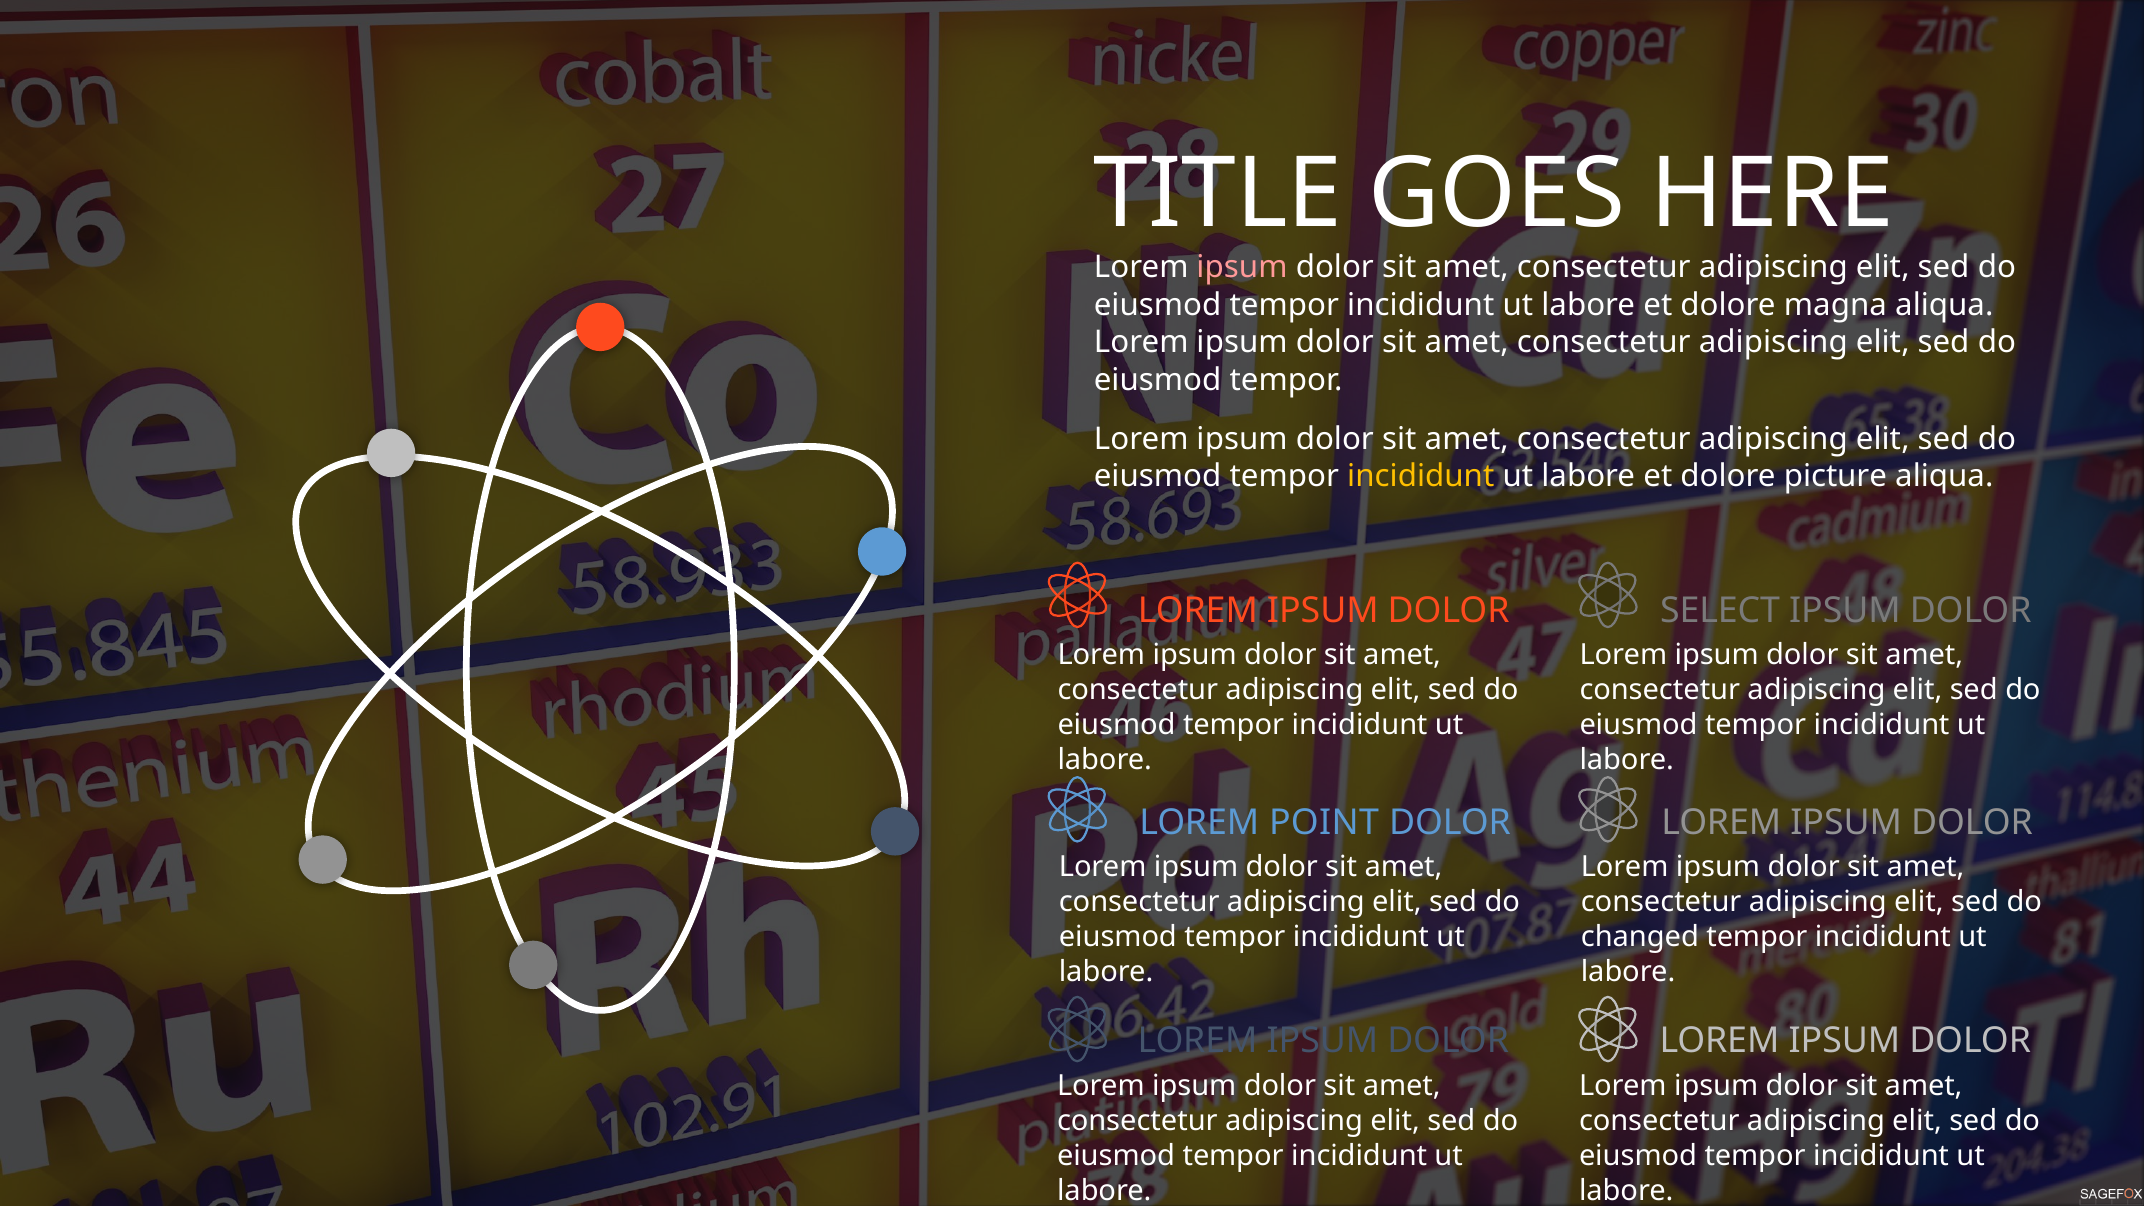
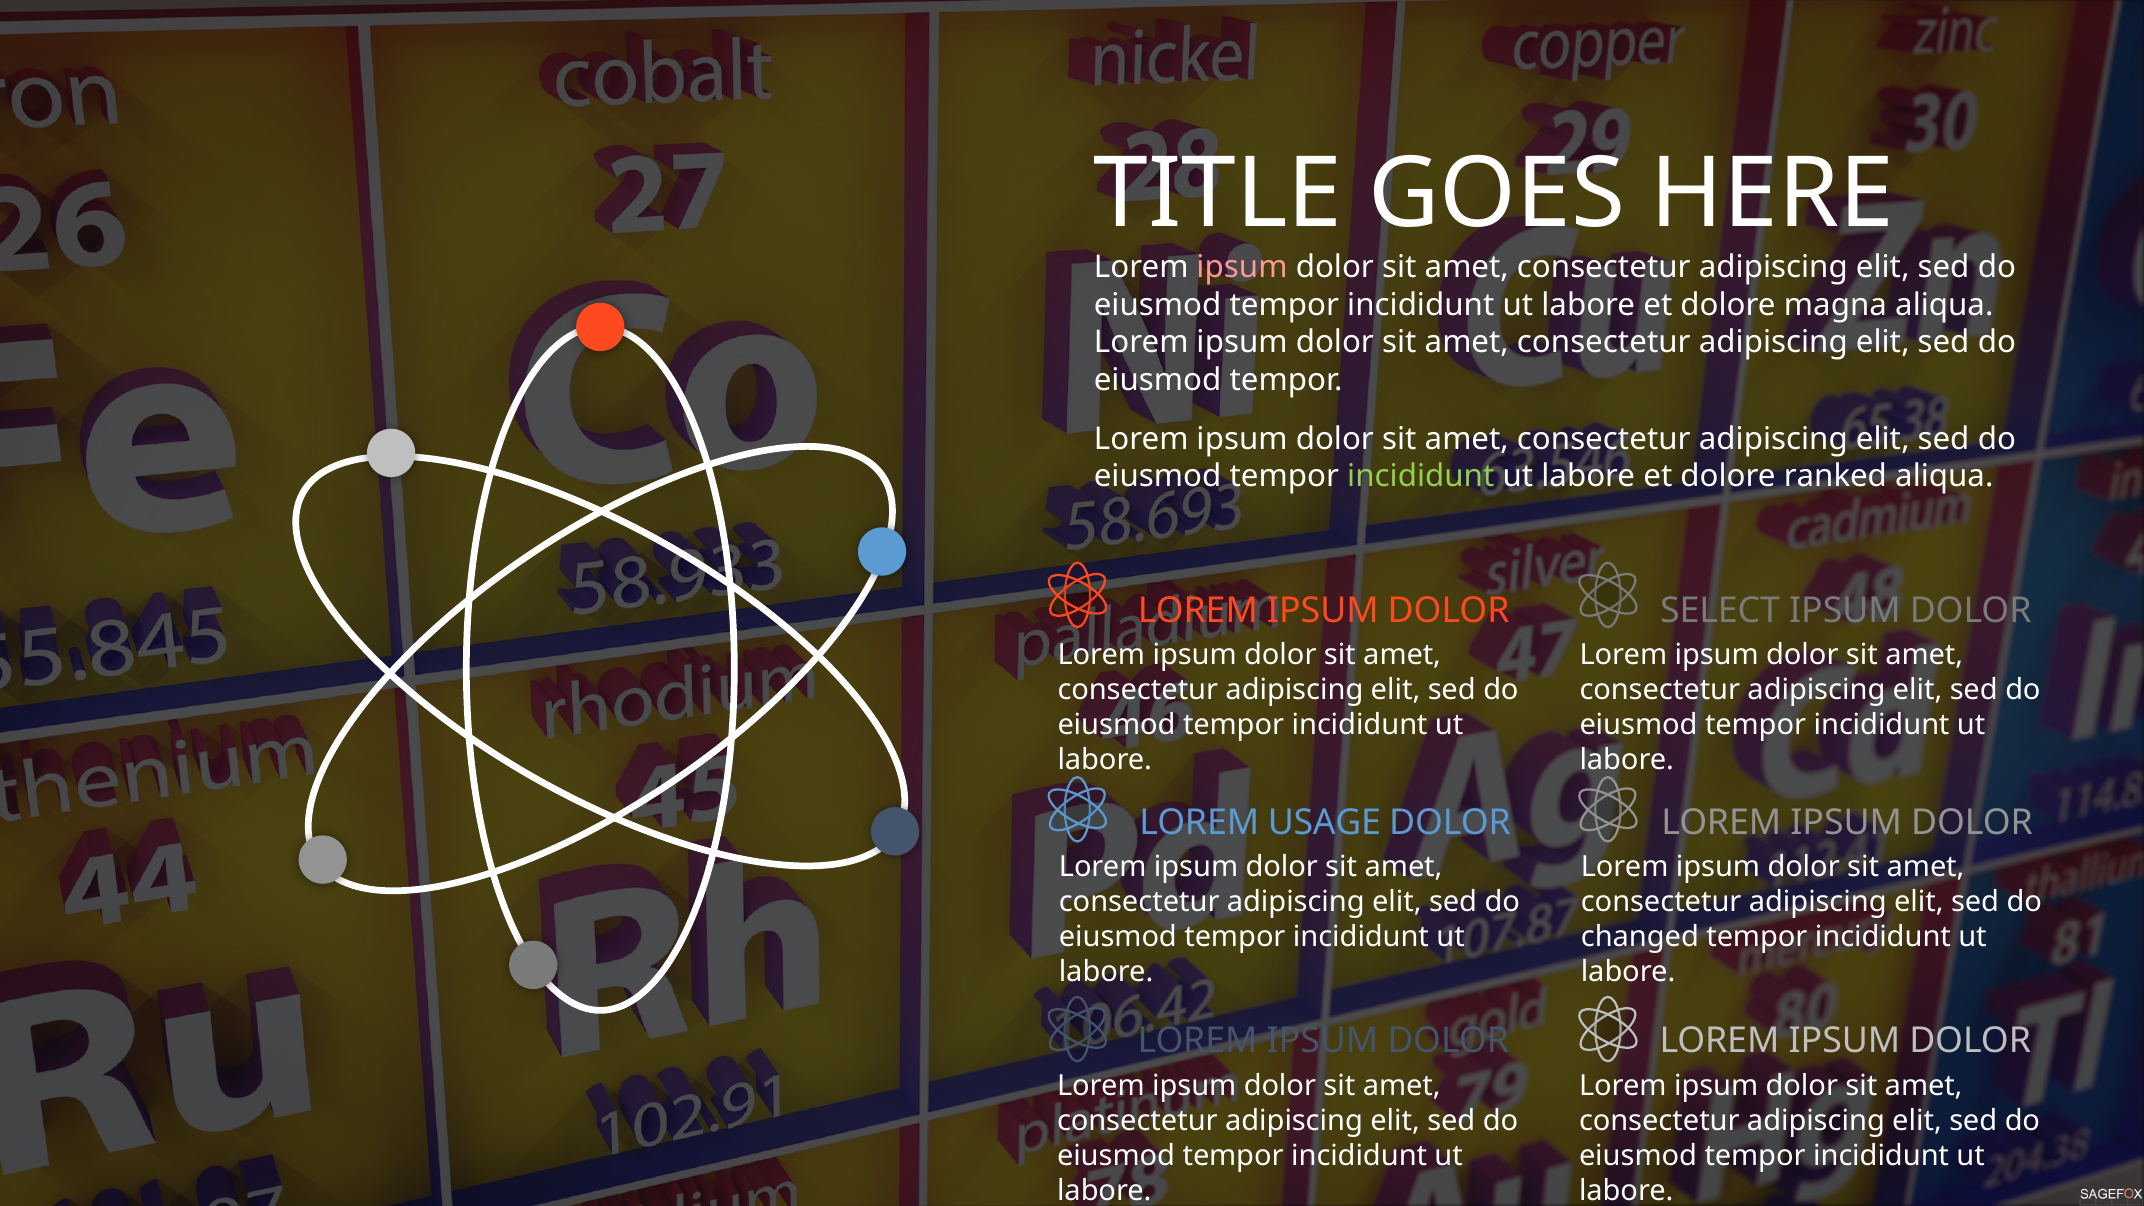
incididunt at (1421, 476) colour: yellow -> light green
picture: picture -> ranked
POINT: POINT -> USAGE
